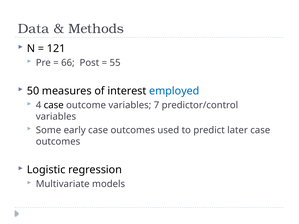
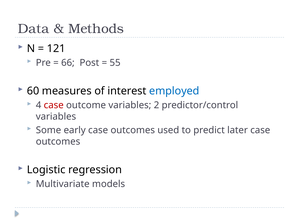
50: 50 -> 60
case at (54, 105) colour: black -> red
7: 7 -> 2
